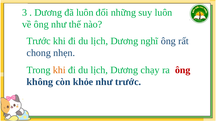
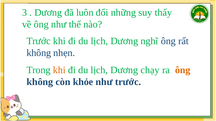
suy luôn: luôn -> thấy
chong at (39, 53): chong -> không
ông at (183, 70) colour: red -> orange
